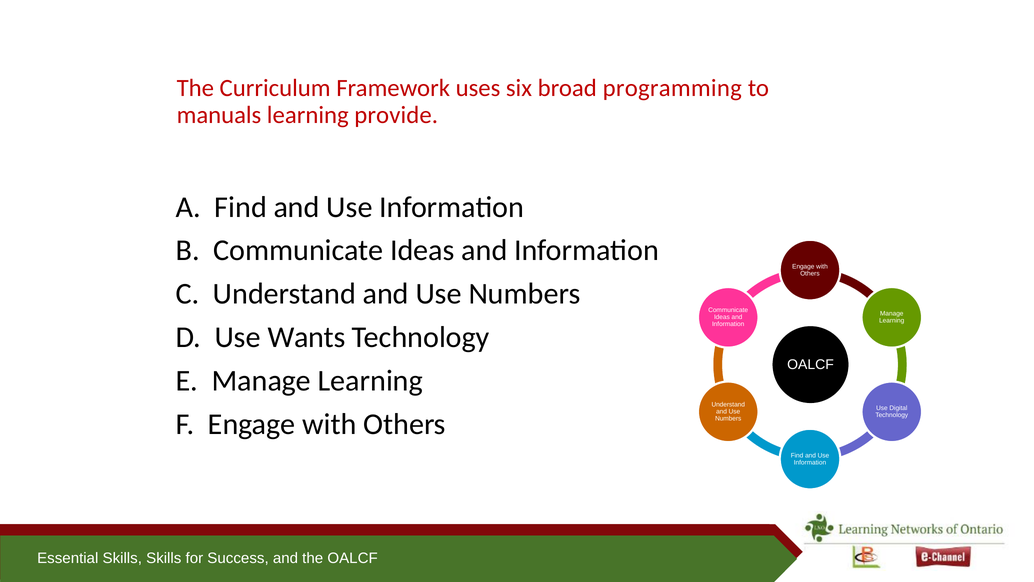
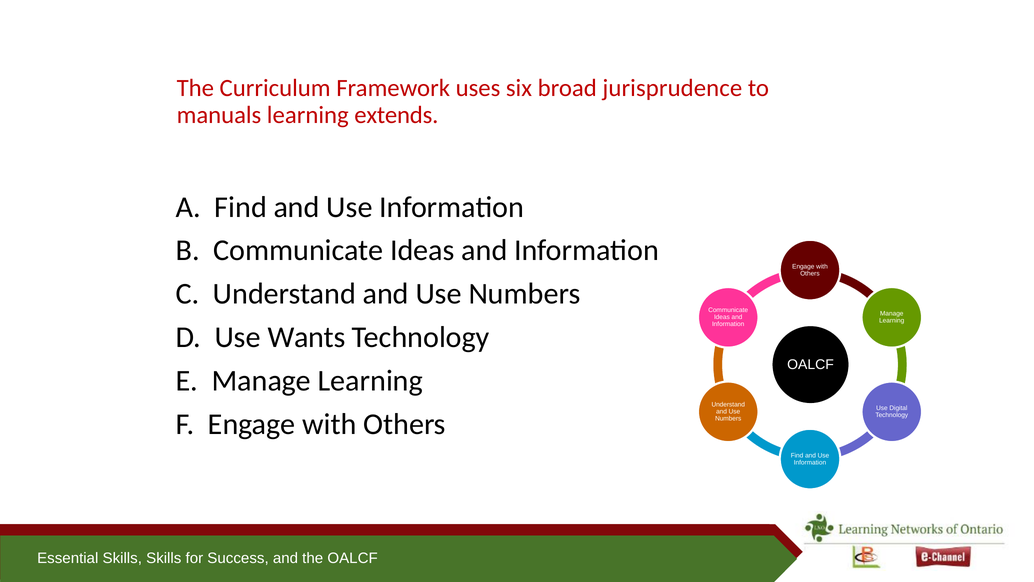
programming: programming -> jurisprudence
provide: provide -> extends
